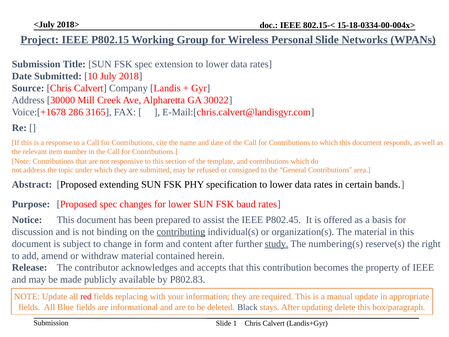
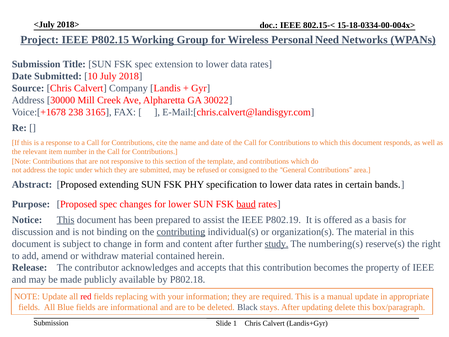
Personal Slide: Slide -> Need
286: 286 -> 238
baud underline: none -> present
This at (66, 220) underline: none -> present
P802.45: P802.45 -> P802.19
P802.83: P802.83 -> P802.18
